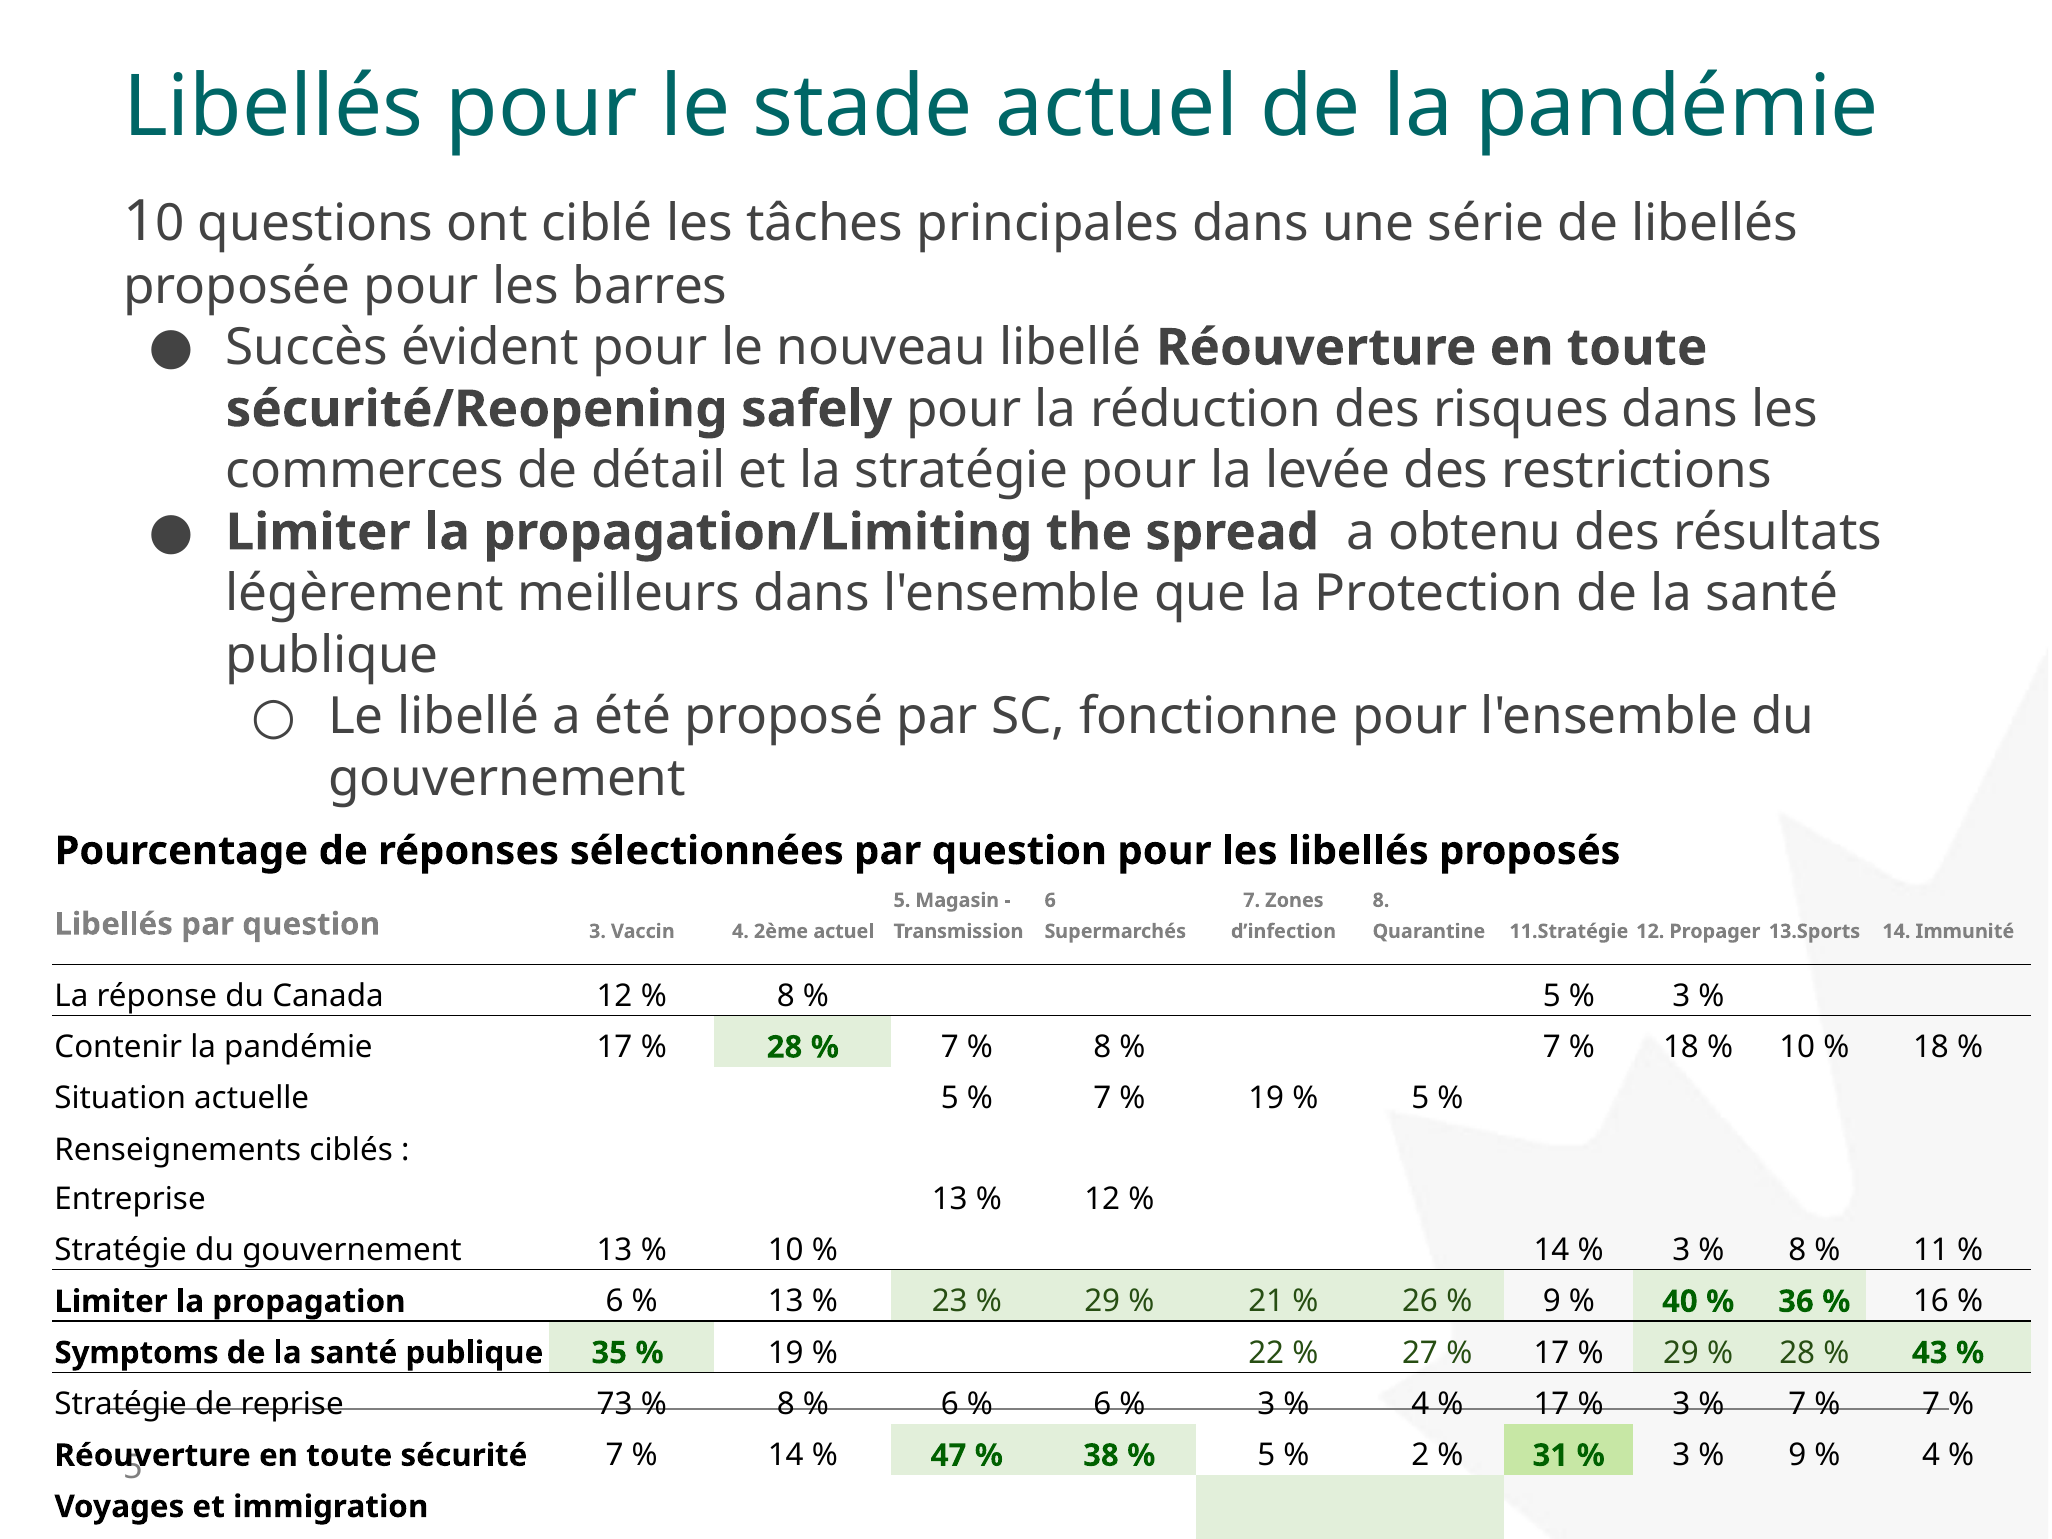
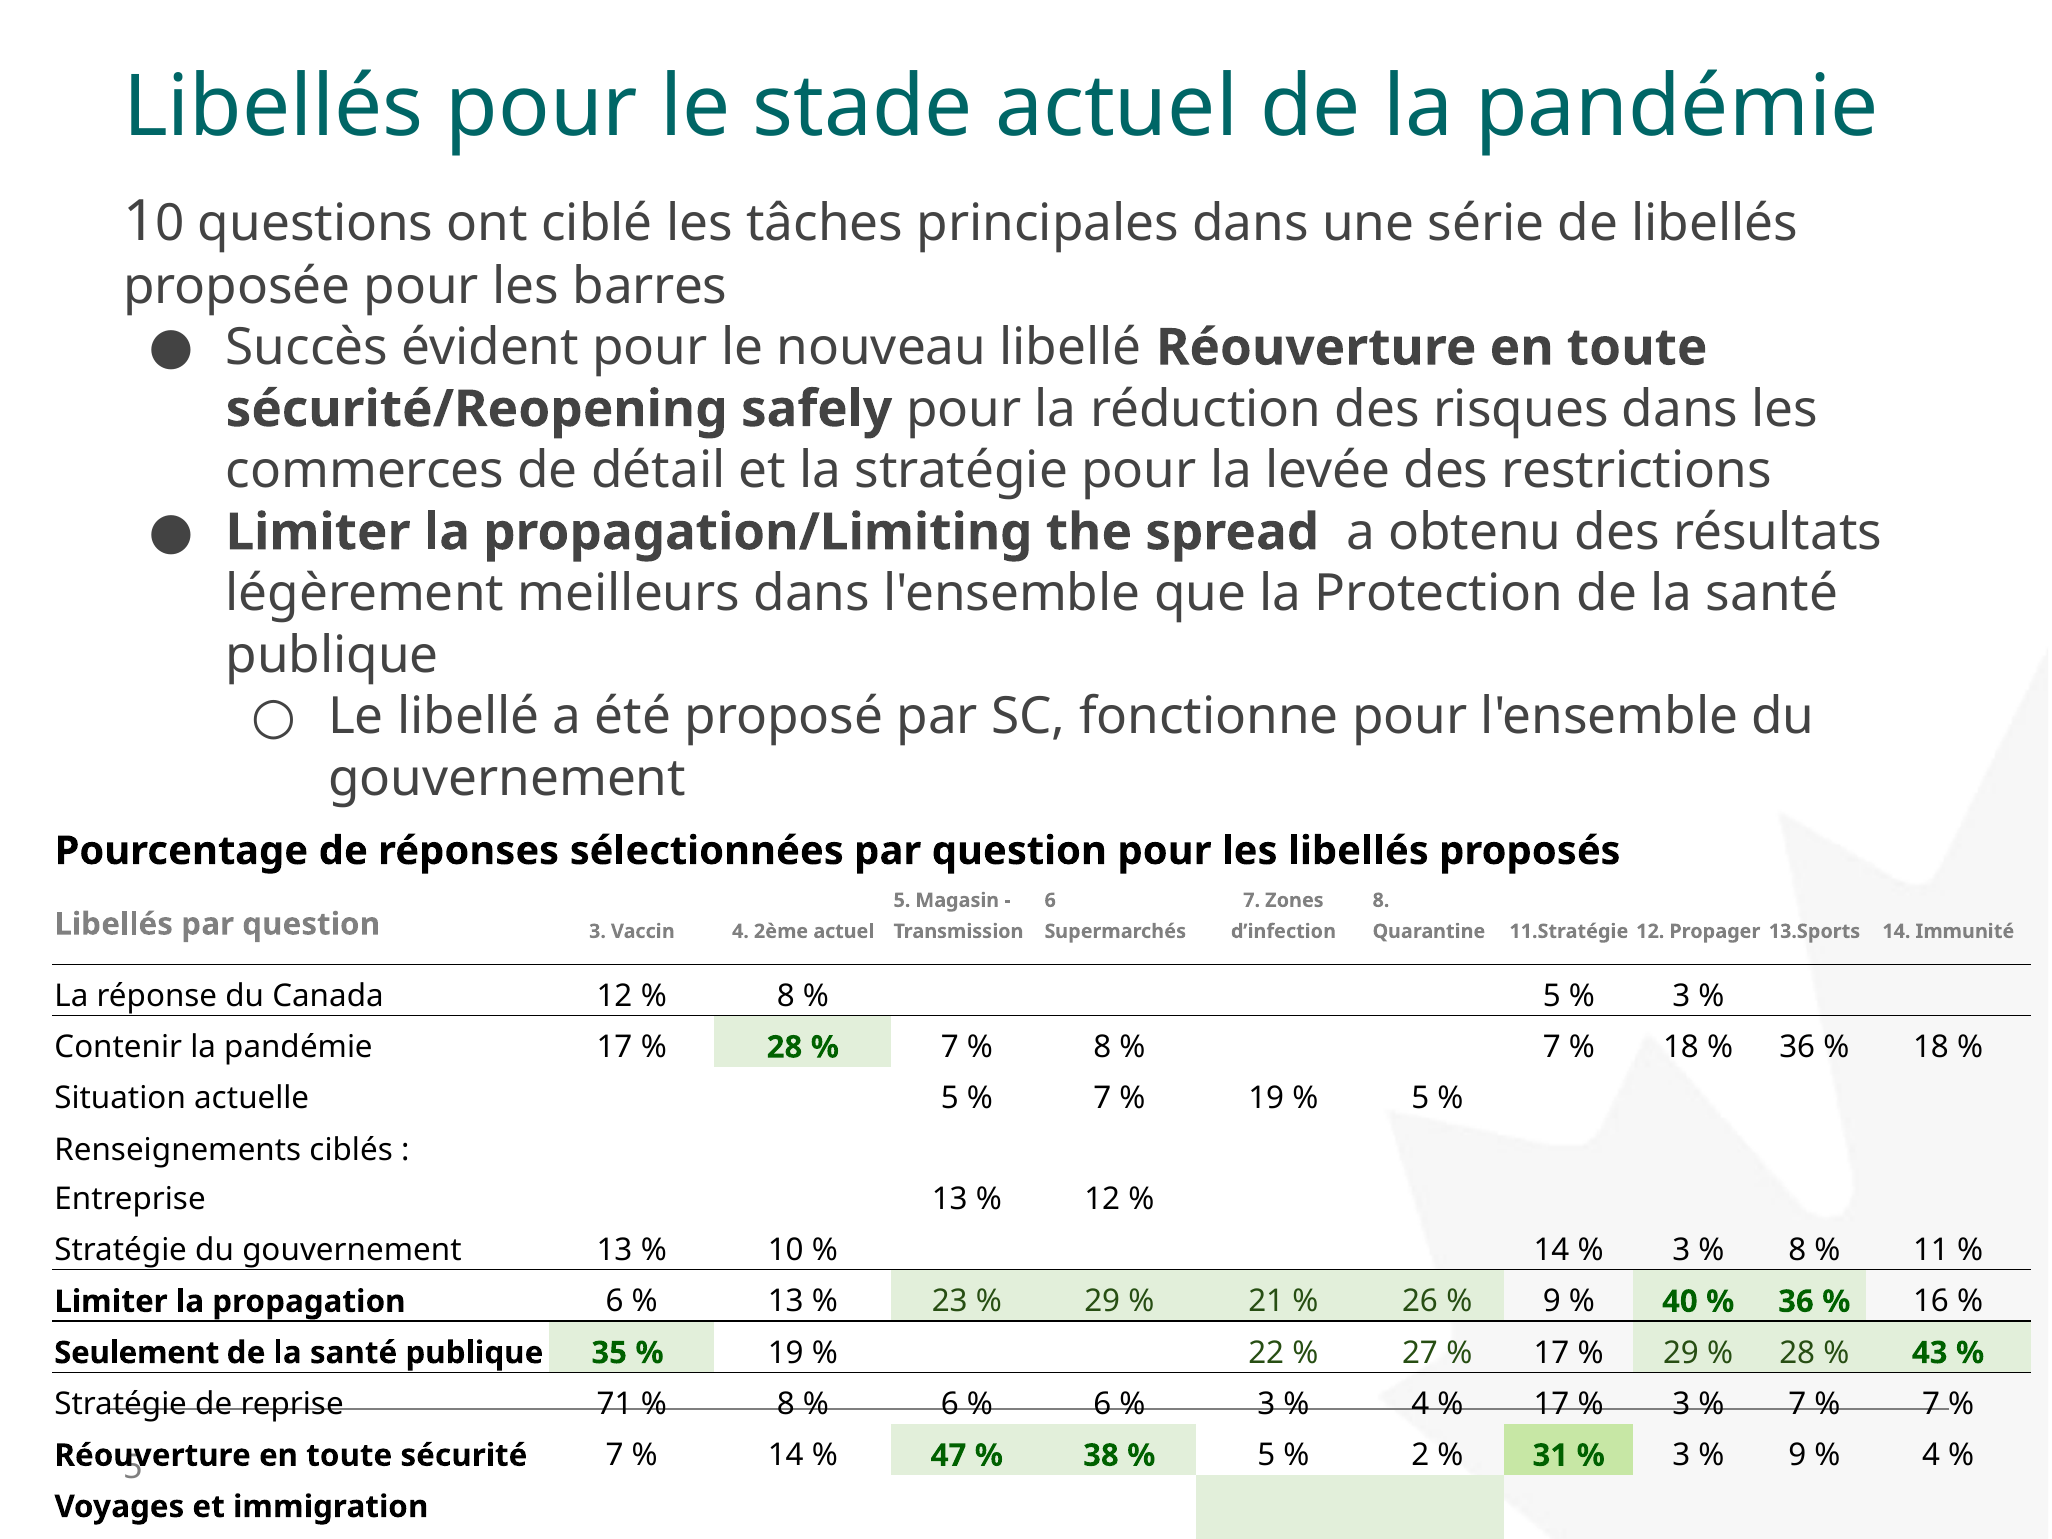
10 at (1797, 1047): 10 -> 36
Symptoms: Symptoms -> Seulement
73: 73 -> 71
